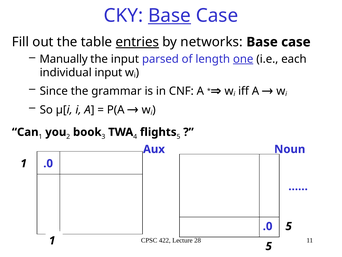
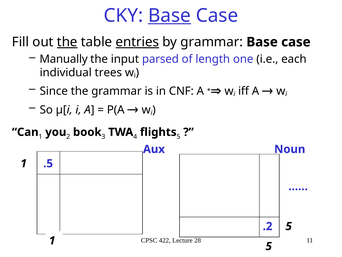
the at (67, 42) underline: none -> present
by networks: networks -> grammar
one underline: present -> none
individual input: input -> trees
.0 at (48, 163): .0 -> .5
.0 at (268, 226): .0 -> .2
